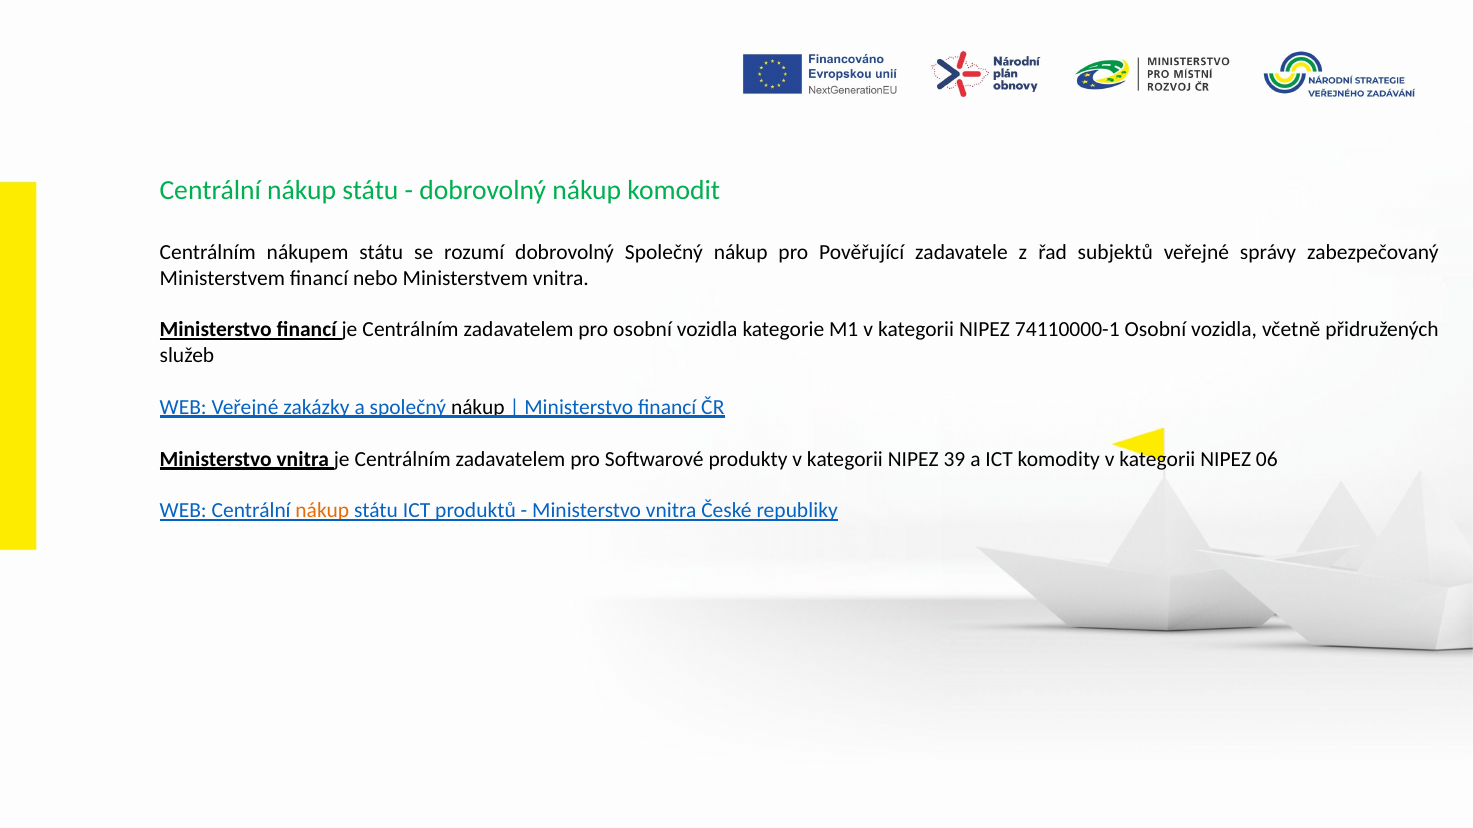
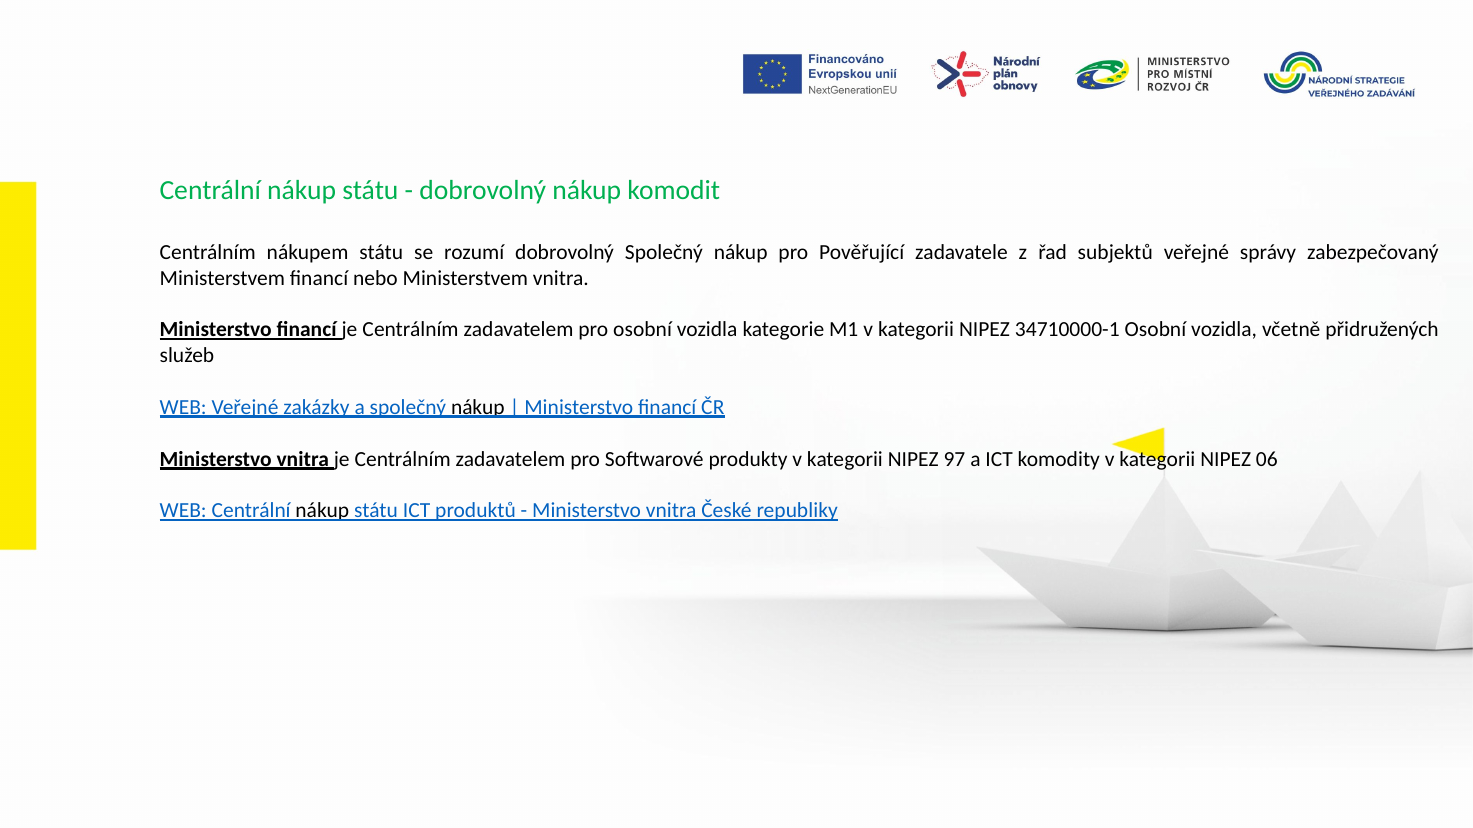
74110000-1: 74110000-1 -> 34710000-1
39: 39 -> 97
nákup at (322, 511) colour: orange -> black
